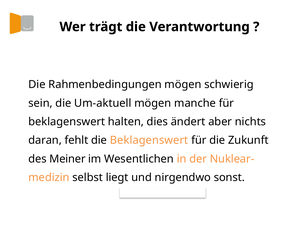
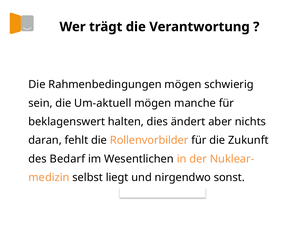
die Beklagenswert: Beklagenswert -> Rollenvorbilder
Meiner: Meiner -> Bedarf
